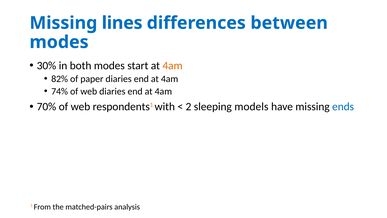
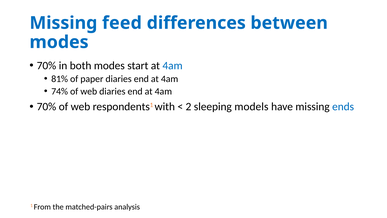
lines: lines -> feed
30% at (47, 65): 30% -> 70%
4am at (173, 65) colour: orange -> blue
82%: 82% -> 81%
